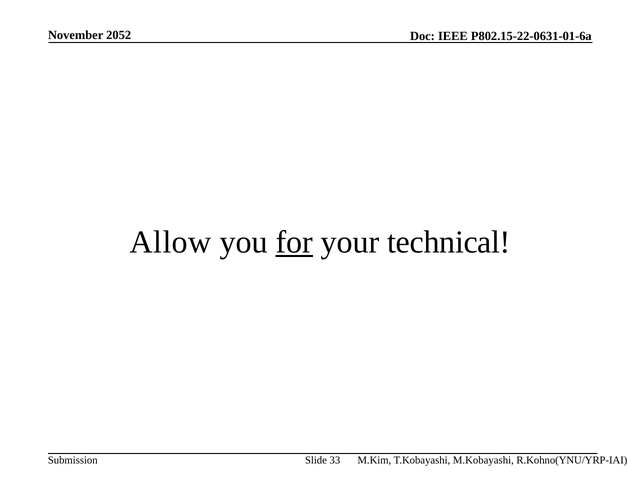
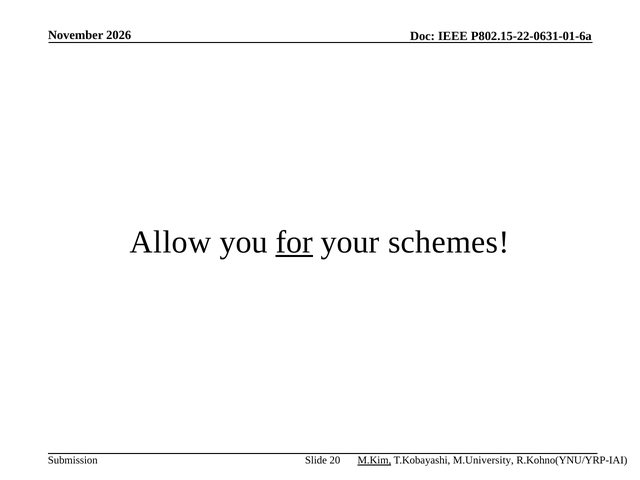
2052: 2052 -> 2026
technical: technical -> schemes
M.Kim underline: none -> present
M.Kobayashi: M.Kobayashi -> M.University
33: 33 -> 20
